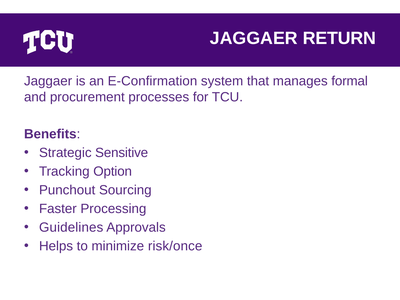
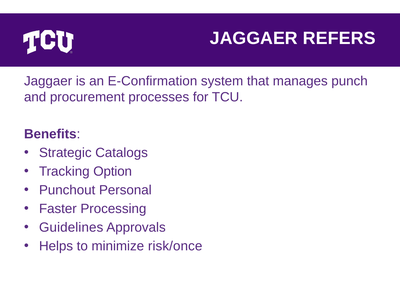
RETURN: RETURN -> REFERS
formal: formal -> punch
Sensitive: Sensitive -> Catalogs
Sourcing: Sourcing -> Personal
